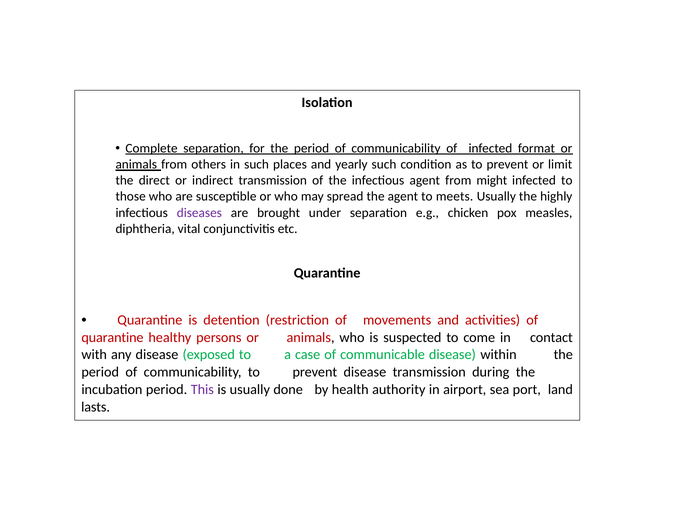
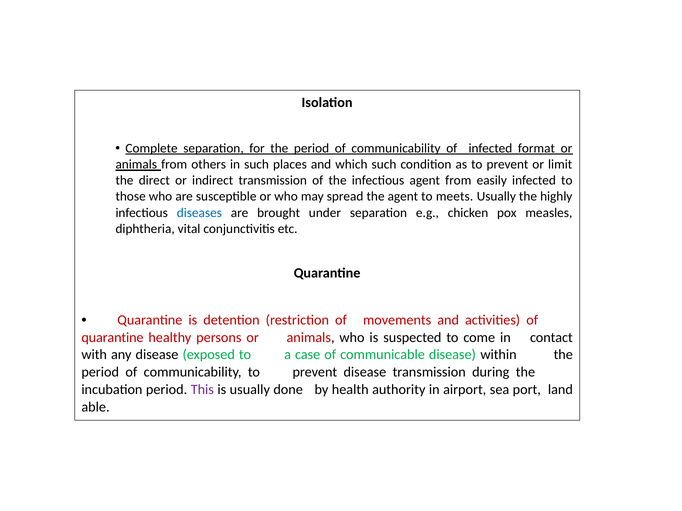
yearly: yearly -> which
might: might -> easily
diseases colour: purple -> blue
lasts: lasts -> able
